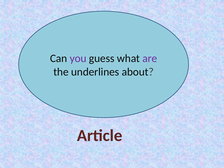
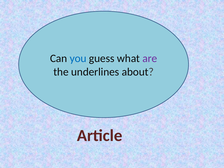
you colour: purple -> blue
